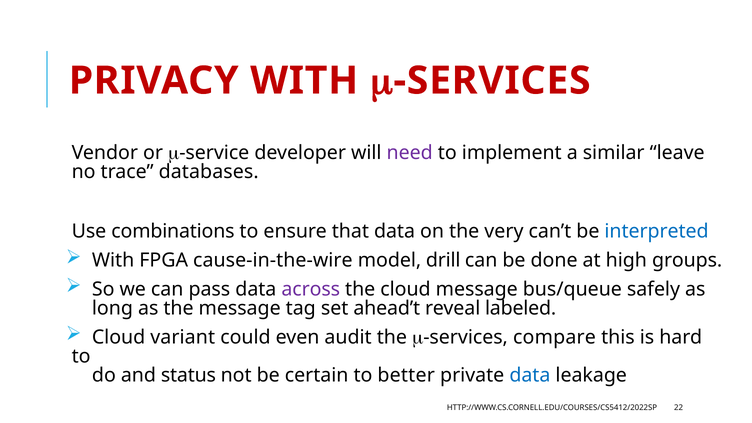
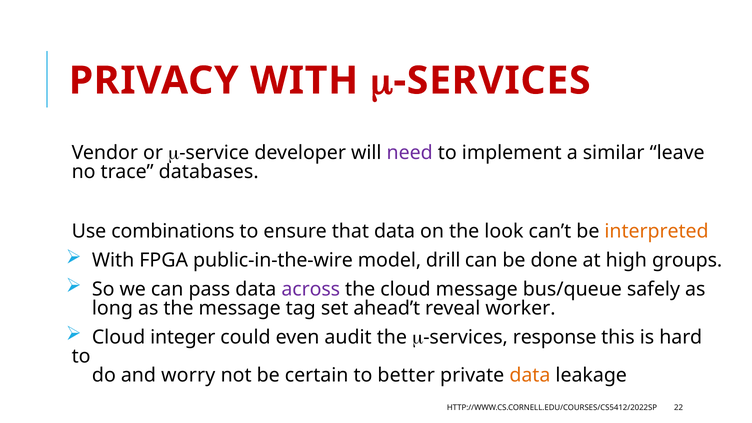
very: very -> look
interpreted colour: blue -> orange
cause-in-the-wire: cause-in-the-wire -> public-in-the-wire
labeled: labeled -> worker
variant: variant -> integer
compare: compare -> response
status: status -> worry
data at (530, 375) colour: blue -> orange
